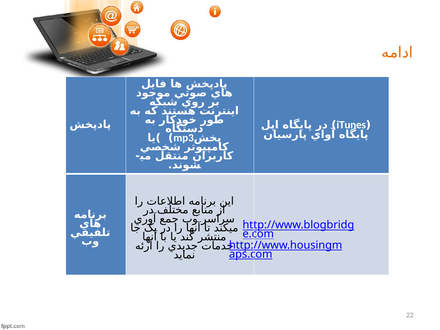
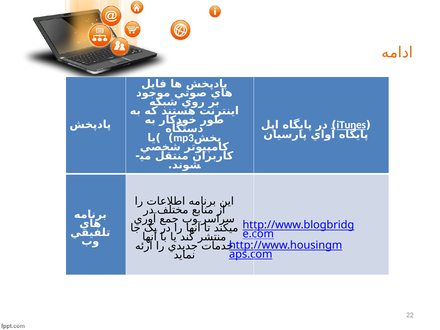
iTunes underline: none -> present
